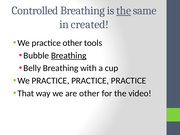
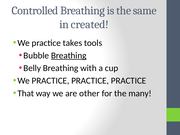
the at (124, 11) underline: present -> none
practice other: other -> takes
video: video -> many
